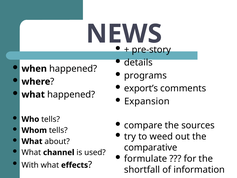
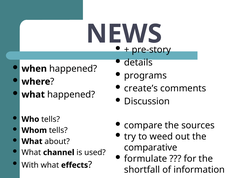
export’s: export’s -> create’s
Expansion: Expansion -> Discussion
